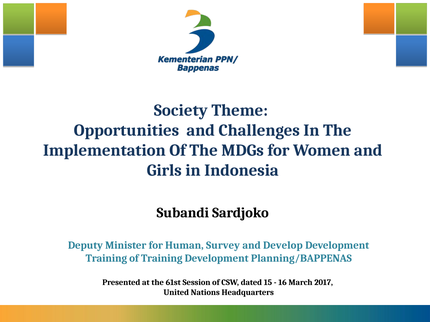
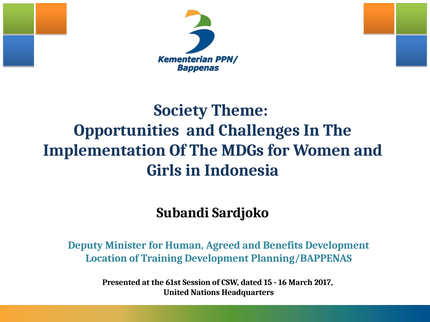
Survey: Survey -> Agreed
Develop: Develop -> Benefits
Training at (106, 259): Training -> Location
